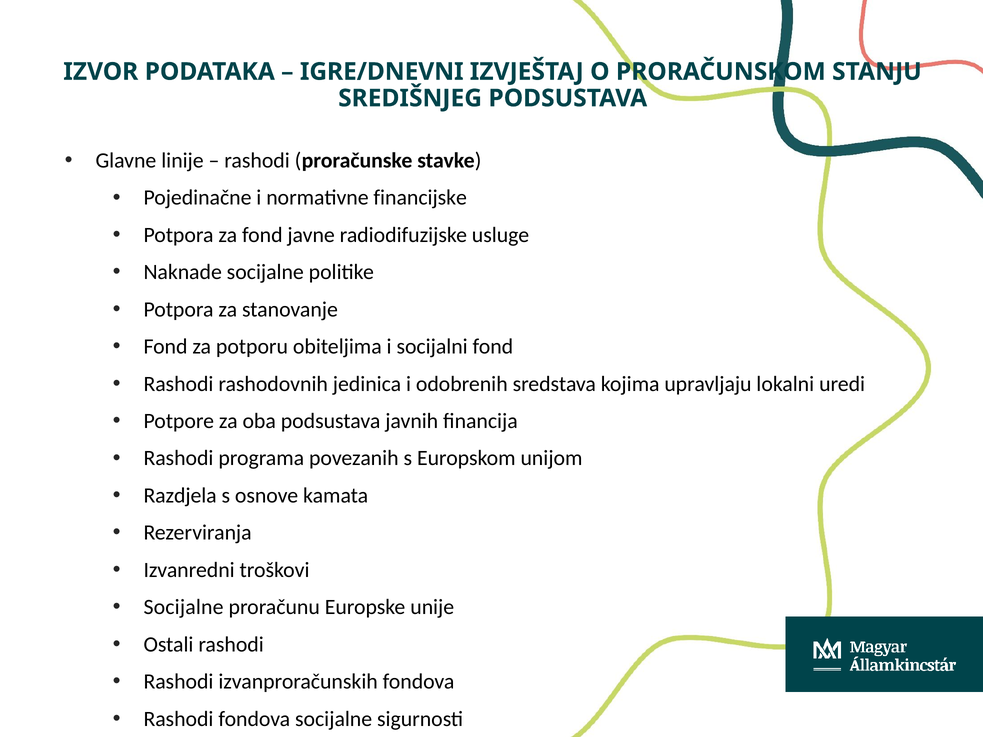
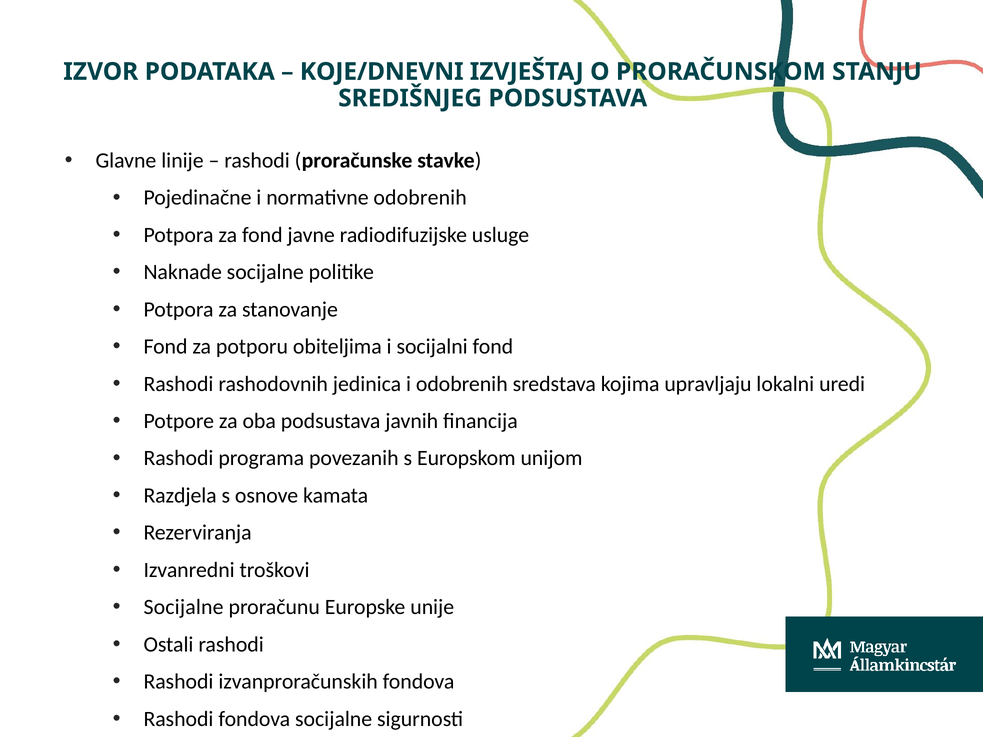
IGRE/DNEVNI: IGRE/DNEVNI -> KOJE/DNEVNI
normativne financijske: financijske -> odobrenih
